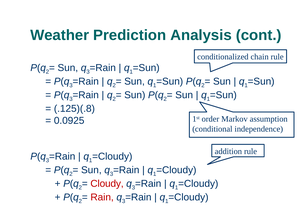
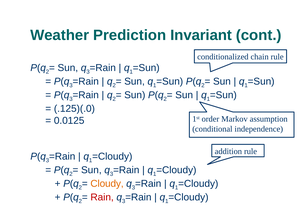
Analysis: Analysis -> Invariant
.125)(.8: .125)(.8 -> .125)(.0
0.0925: 0.0925 -> 0.0125
Cloudy colour: red -> orange
